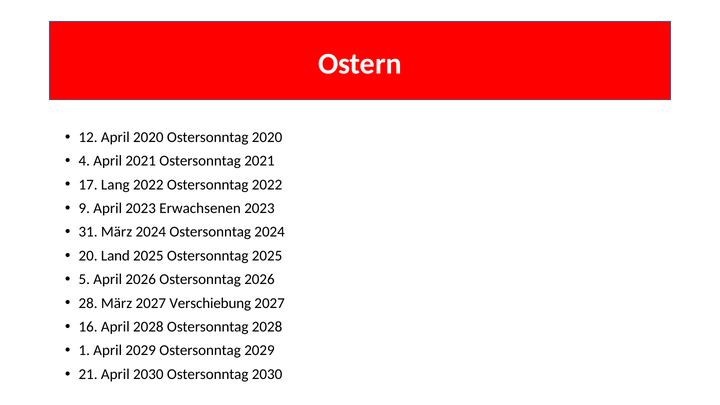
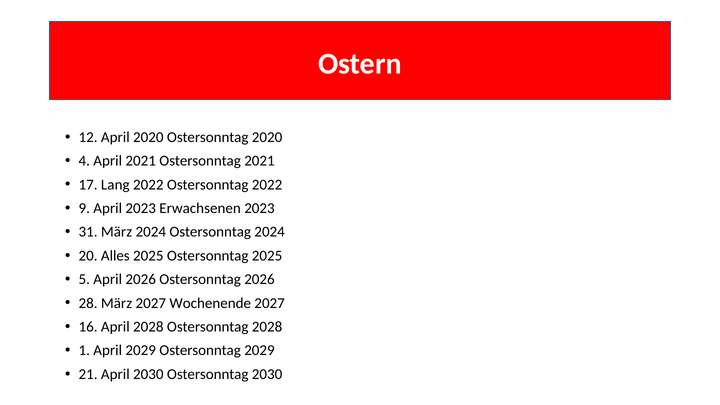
Land: Land -> Alles
Verschiebung: Verschiebung -> Wochenende
